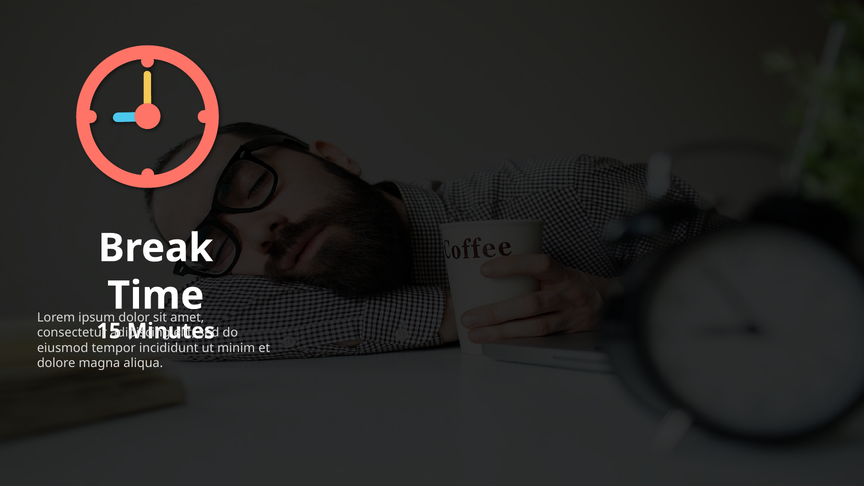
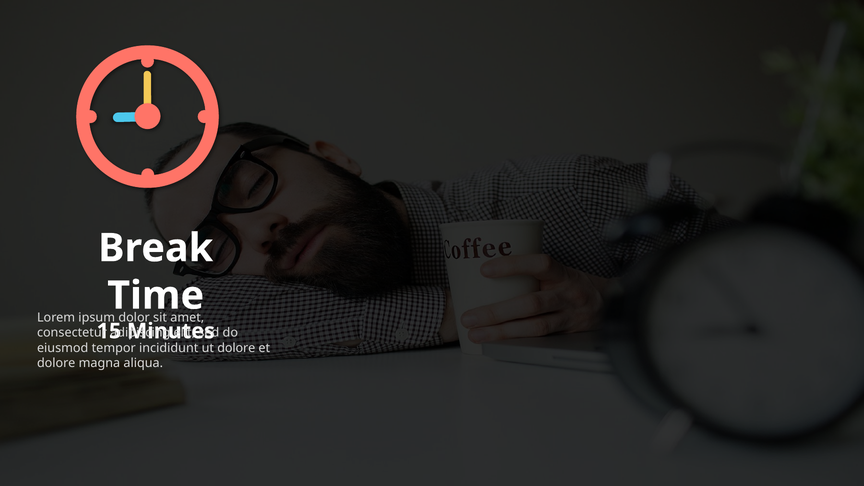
minim at (236, 348): minim -> dolore
